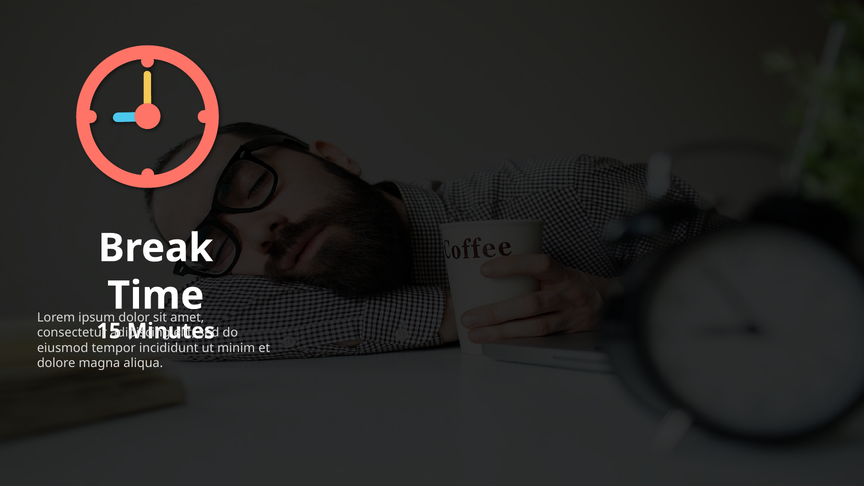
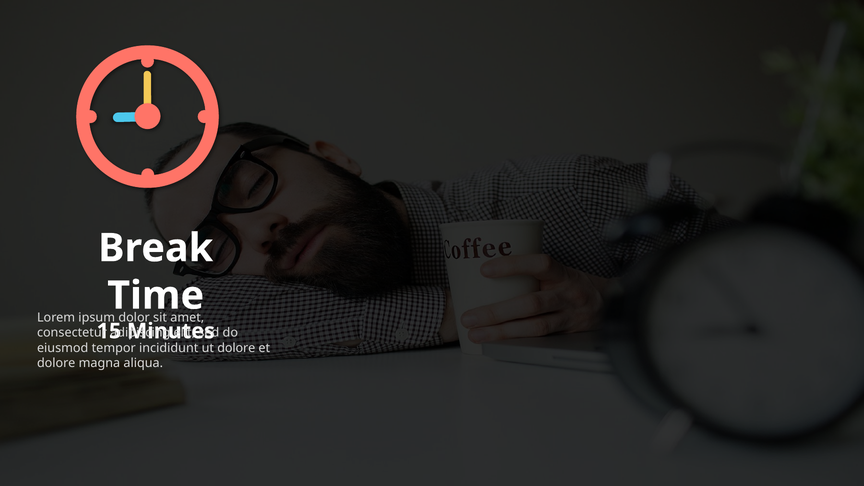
minim at (236, 348): minim -> dolore
